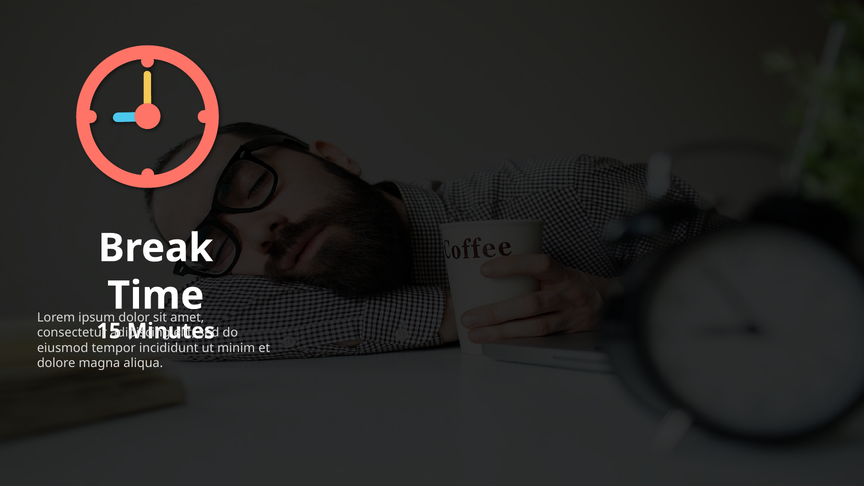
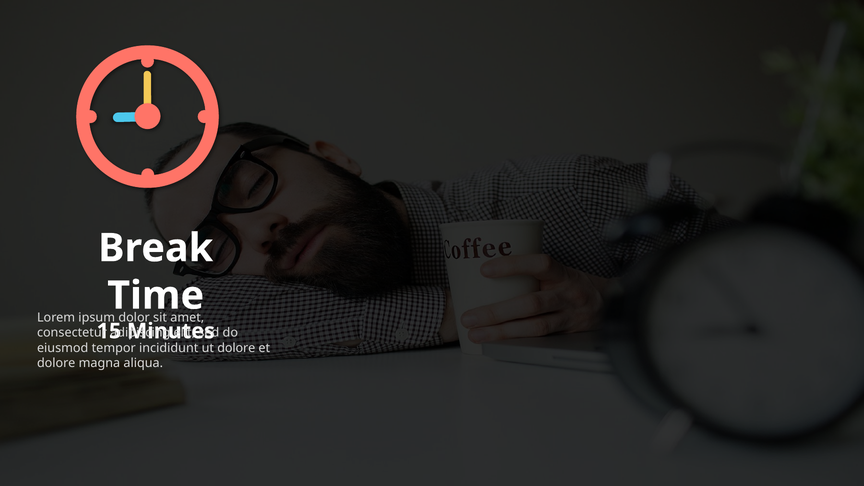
minim at (236, 348): minim -> dolore
